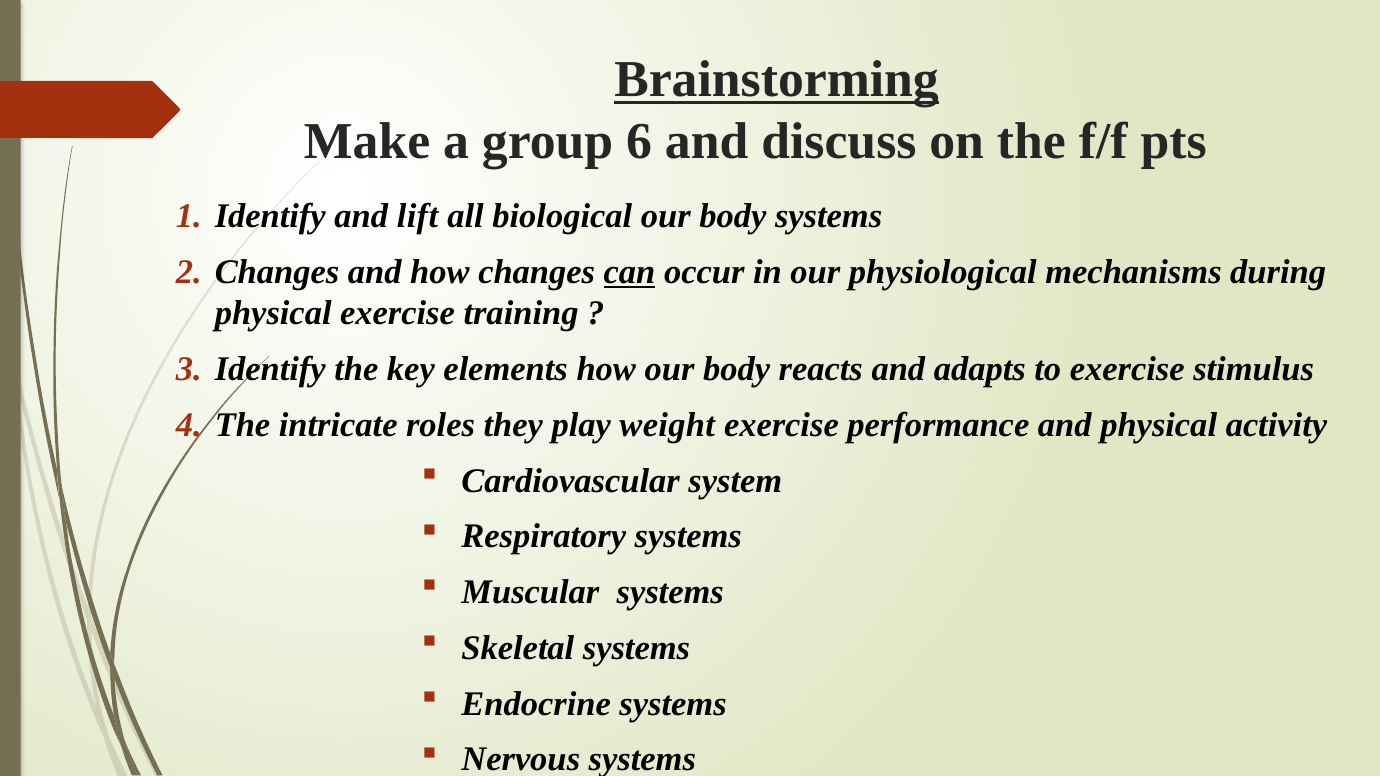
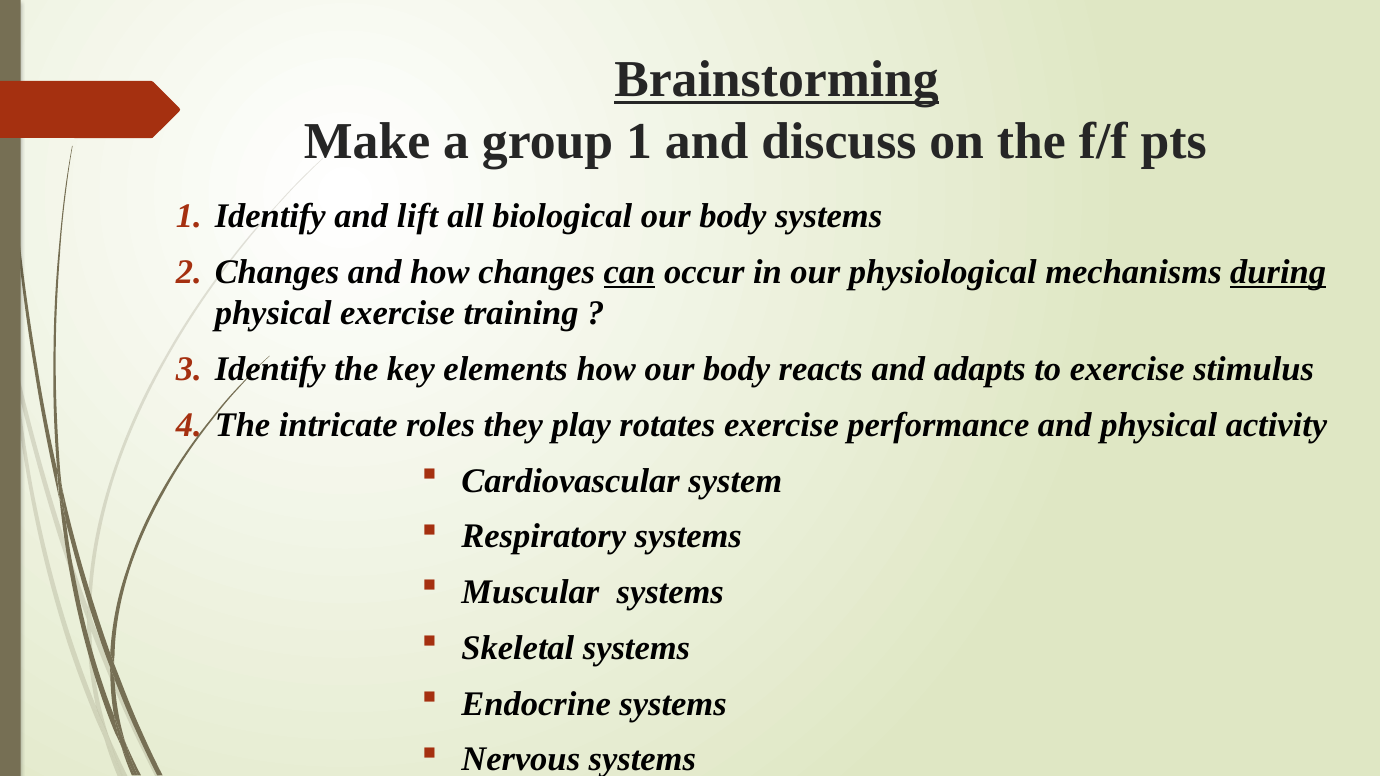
group 6: 6 -> 1
during underline: none -> present
weight: weight -> rotates
